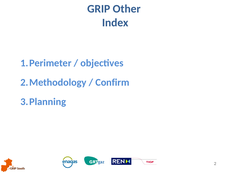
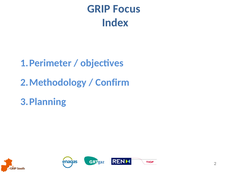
Other: Other -> Focus
